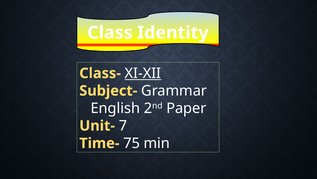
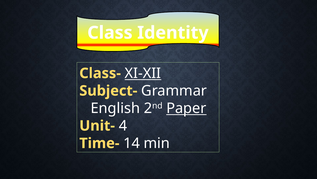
Paper underline: none -> present
7: 7 -> 4
75: 75 -> 14
